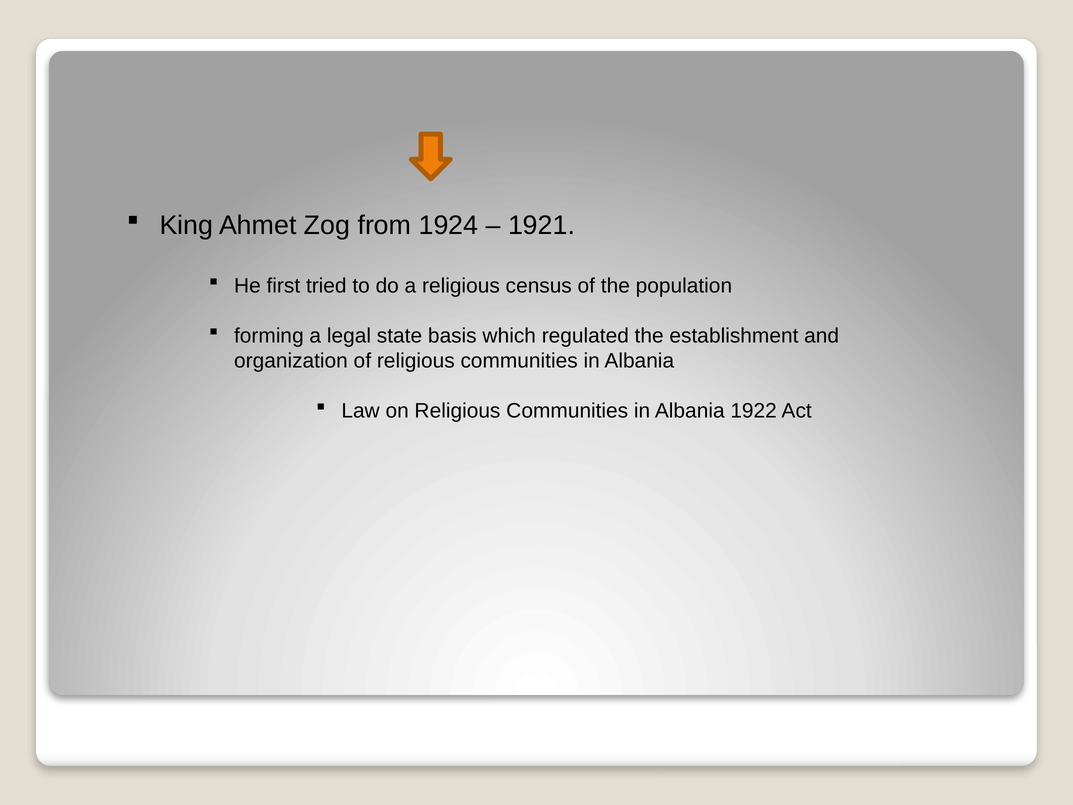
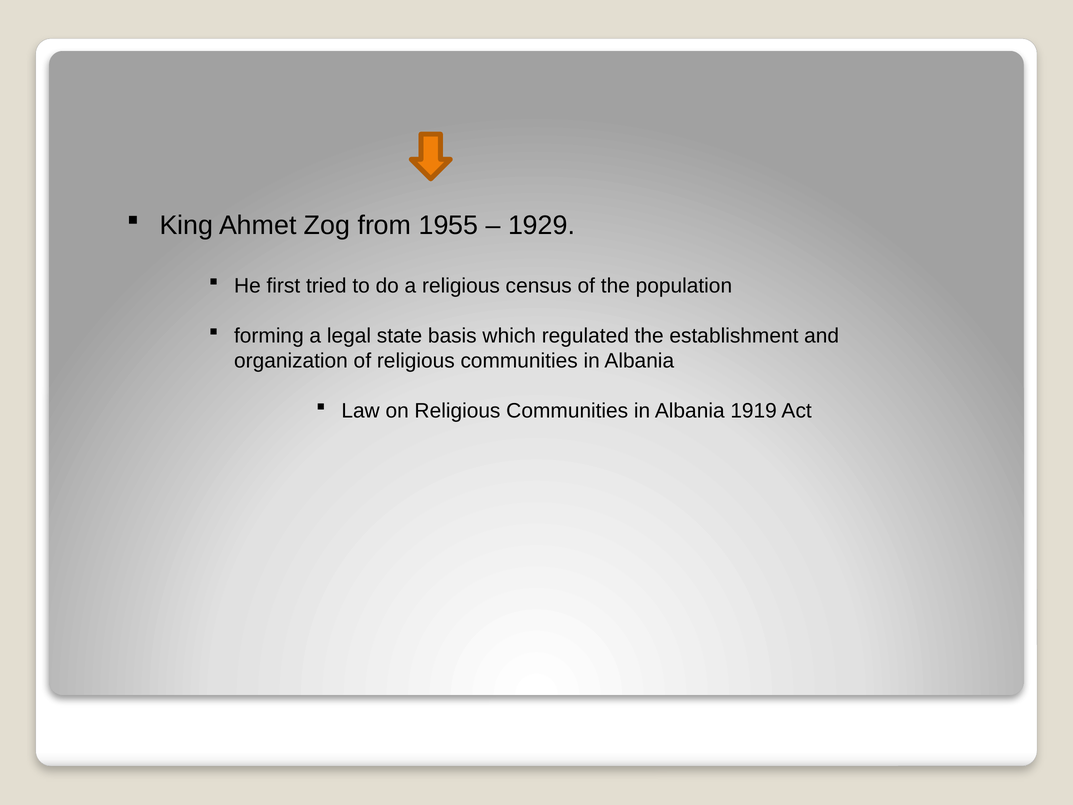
1924: 1924 -> 1955
1921: 1921 -> 1929
1922: 1922 -> 1919
